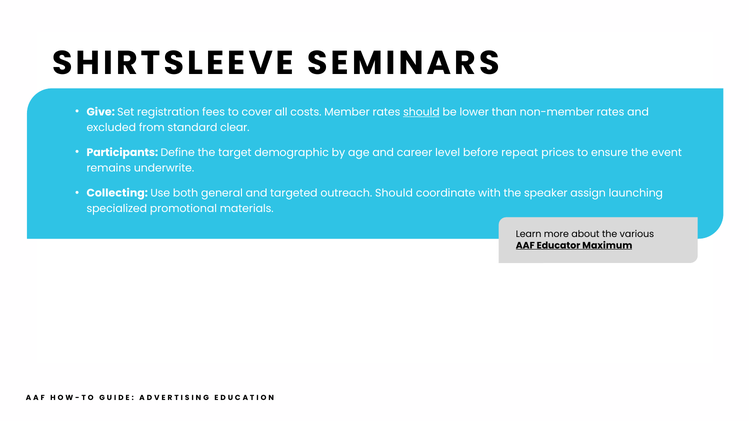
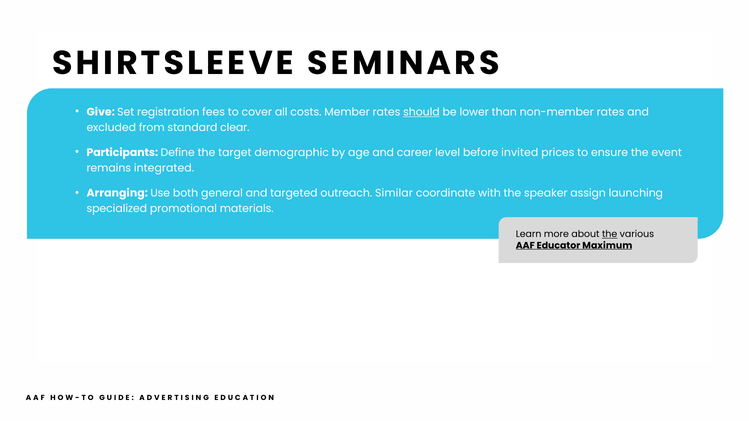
repeat: repeat -> invited
underwrite: underwrite -> integrated
Collecting: Collecting -> Arranging
outreach Should: Should -> Similar
the at (610, 234) underline: none -> present
